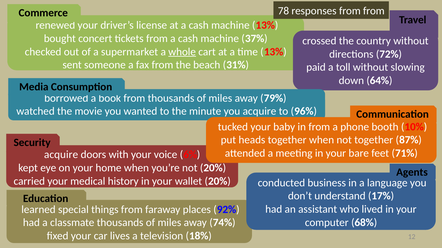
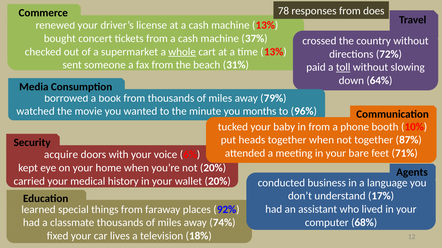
from from: from -> does
toll underline: none -> present
you acquire: acquire -> months
